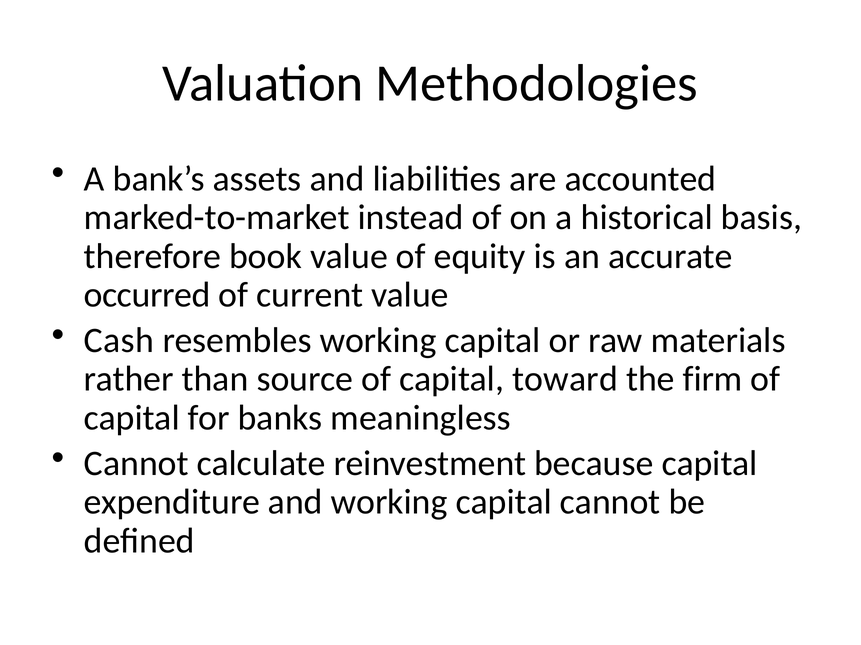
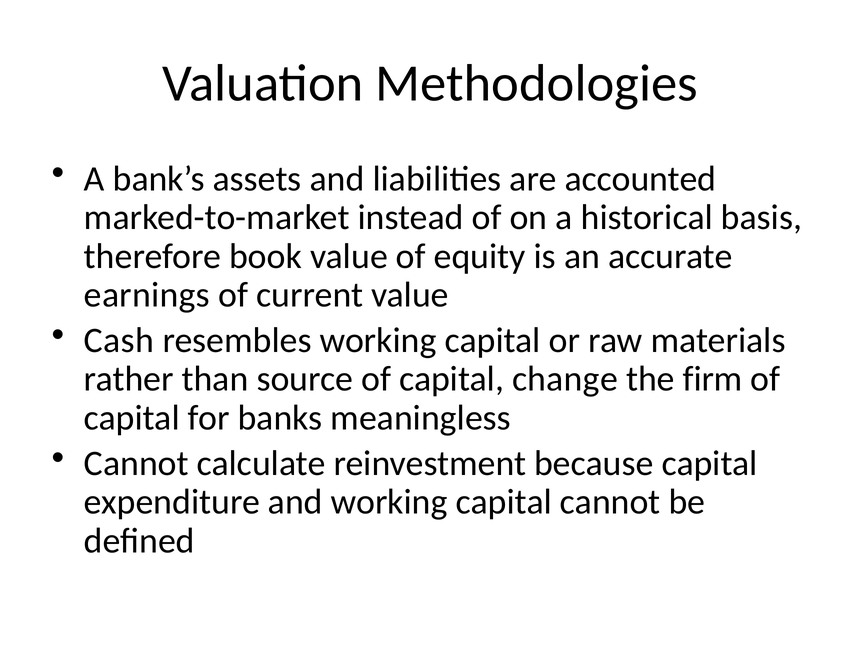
occurred: occurred -> earnings
toward: toward -> change
